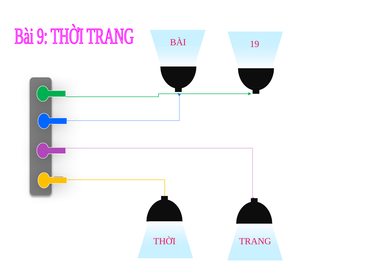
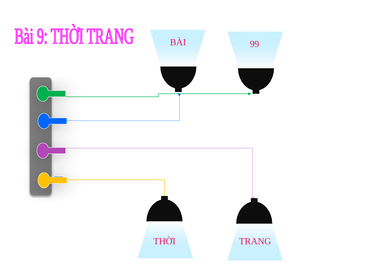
19: 19 -> 99
